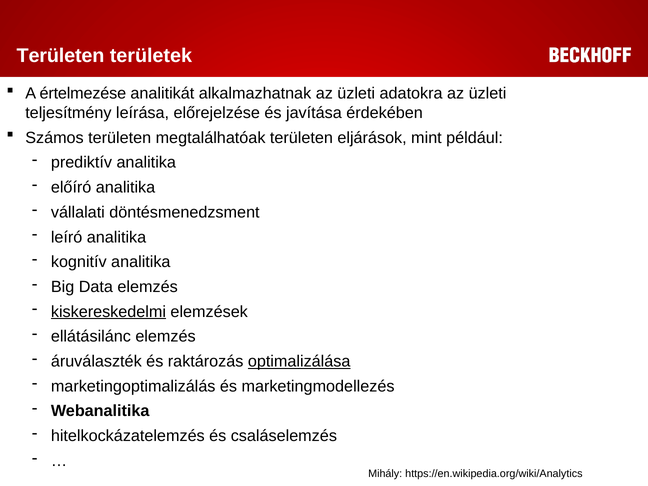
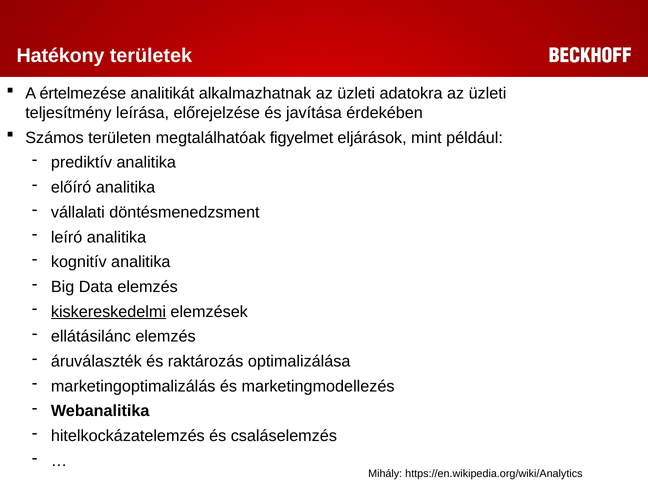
Területen at (61, 56): Területen -> Hatékony
megtalálhatóak területen: területen -> figyelmet
optimalizálása underline: present -> none
